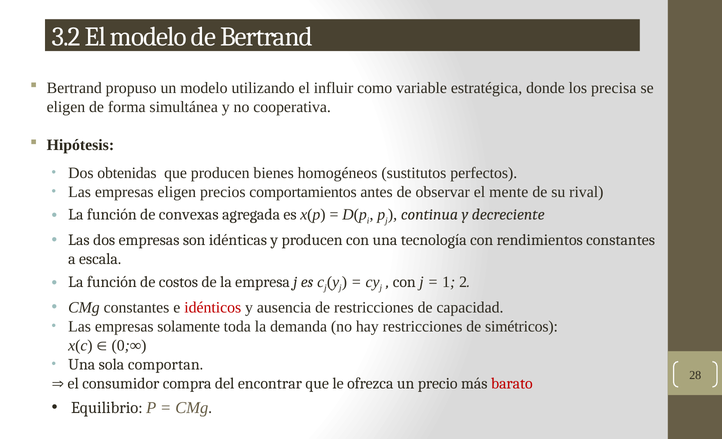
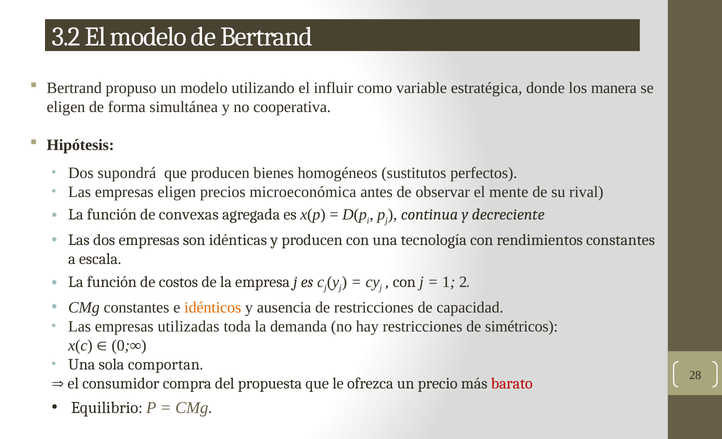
precisa: precisa -> manera
obtenidas: obtenidas -> supondrá
comportamientos: comportamientos -> microeconómica
idénticos colour: red -> orange
solamente: solamente -> utilizadas
encontrar: encontrar -> propuesta
